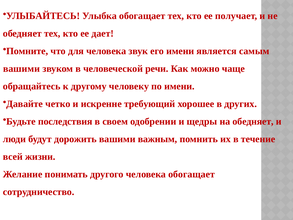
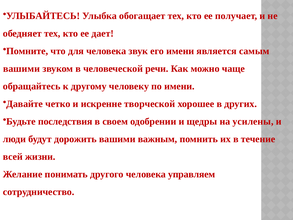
требующий: требующий -> творческой
на обедняет: обедняет -> усилены
человека обогащает: обогащает -> управляем
